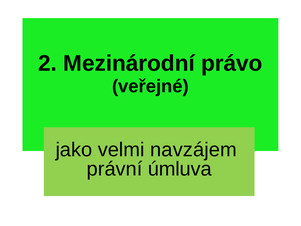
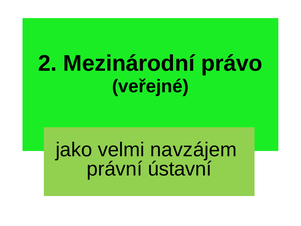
úmluva: úmluva -> ústavní
